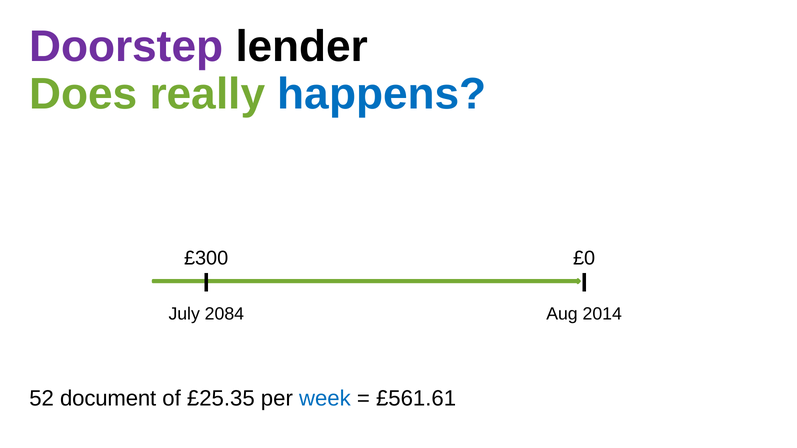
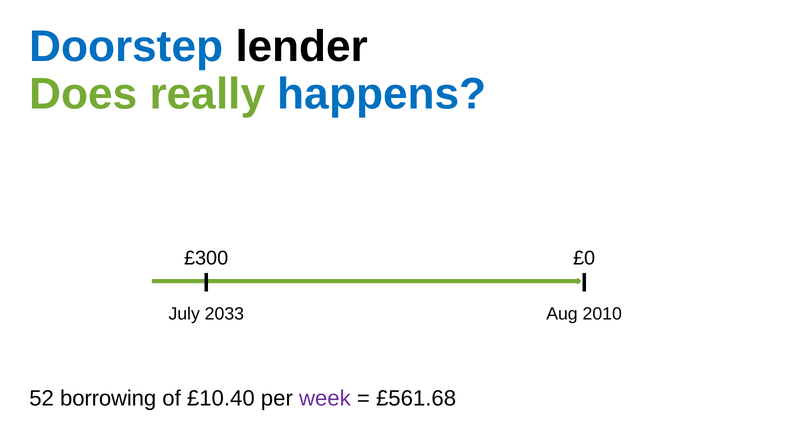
Doorstep colour: purple -> blue
2084: 2084 -> 2033
2014: 2014 -> 2010
document: document -> borrowing
£25.35: £25.35 -> £10.40
week colour: blue -> purple
£561.61: £561.61 -> £561.68
